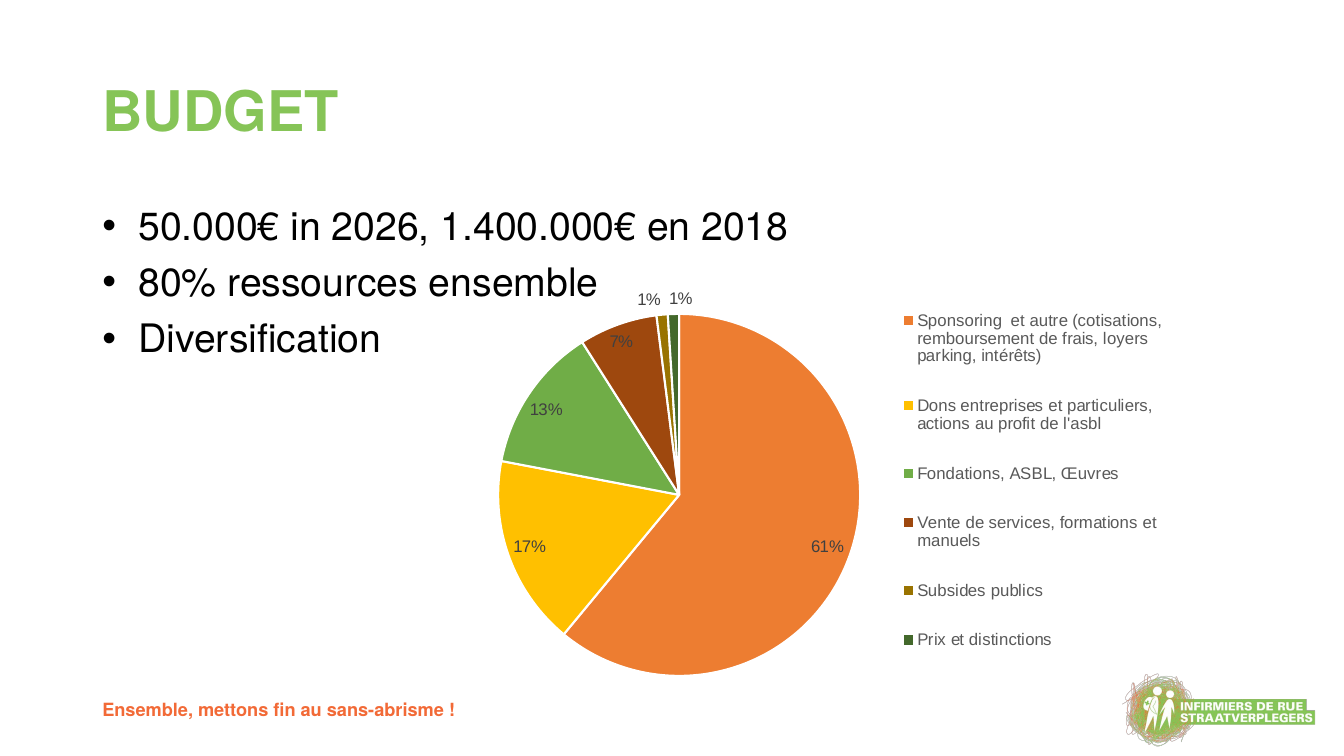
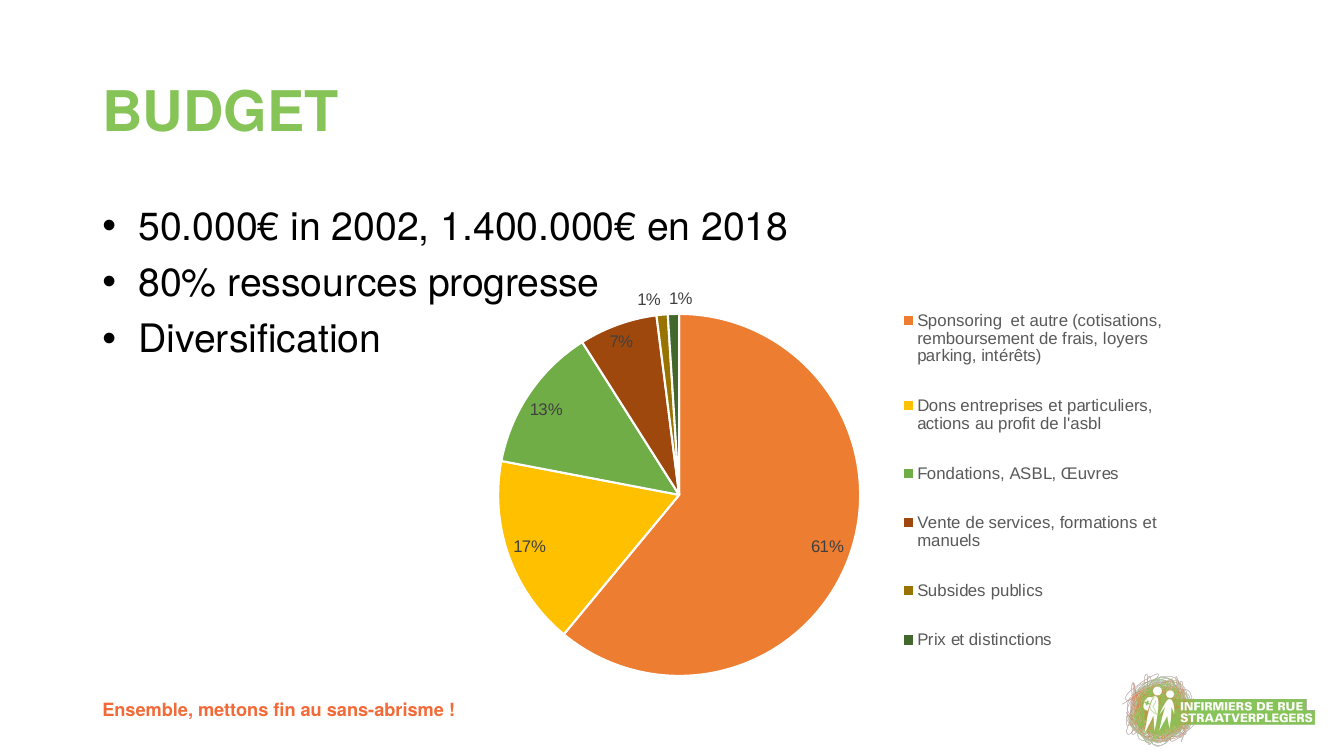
2026: 2026 -> 2002
ressources ensemble: ensemble -> progresse
